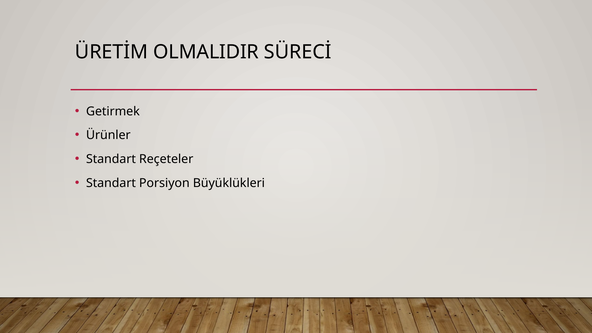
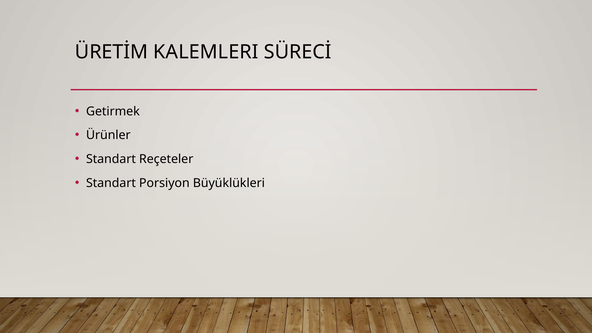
OLMALIDIR: OLMALIDIR -> KALEMLERI
